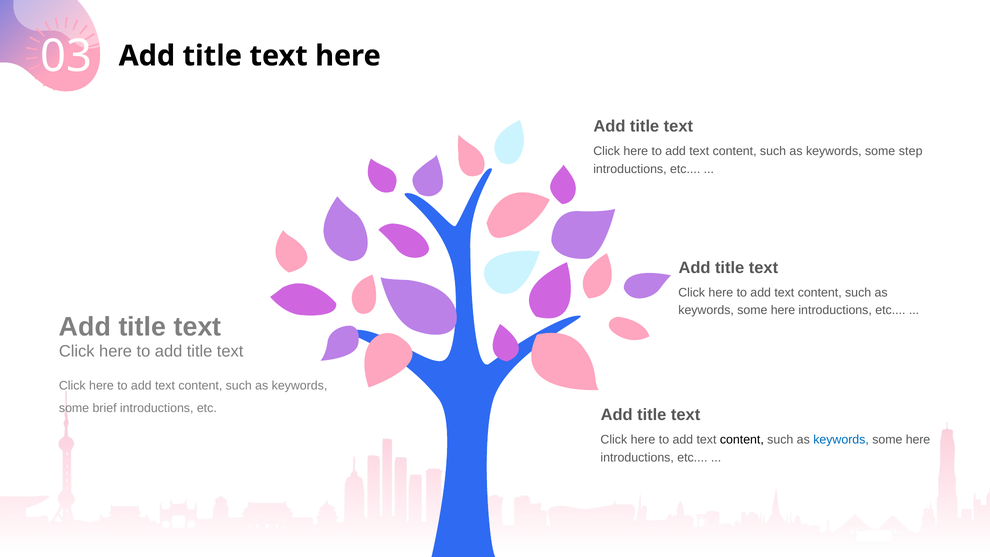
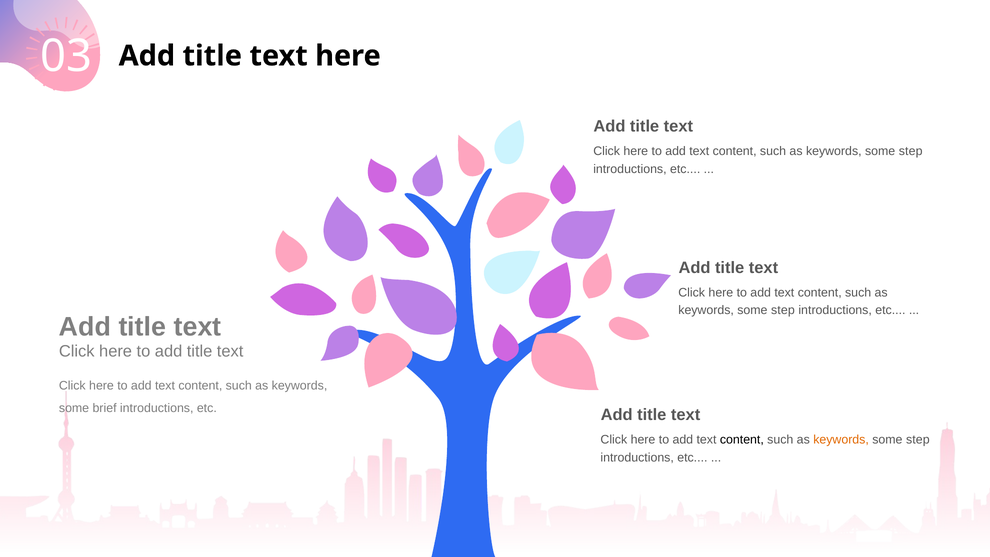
here at (783, 310): here -> step
keywords at (841, 440) colour: blue -> orange
here at (918, 440): here -> step
